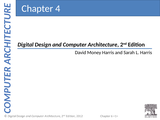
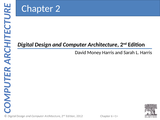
4: 4 -> 2
